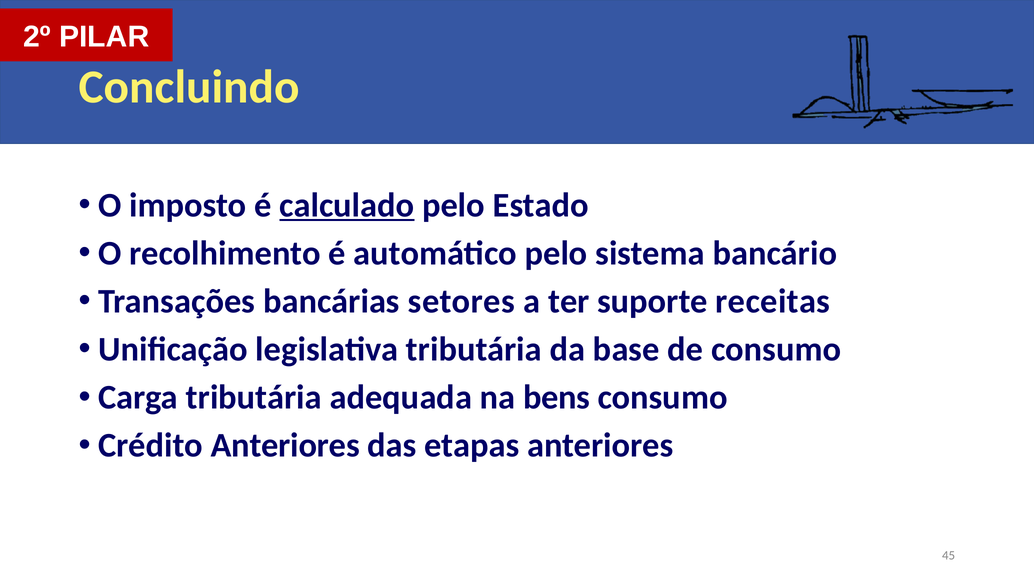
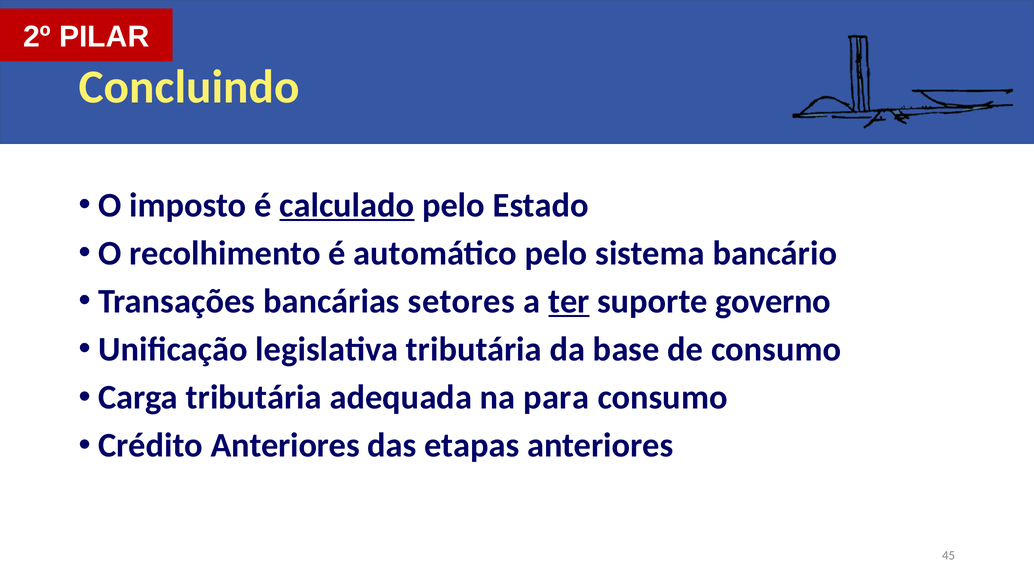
ter underline: none -> present
receitas: receitas -> governo
bens: bens -> para
